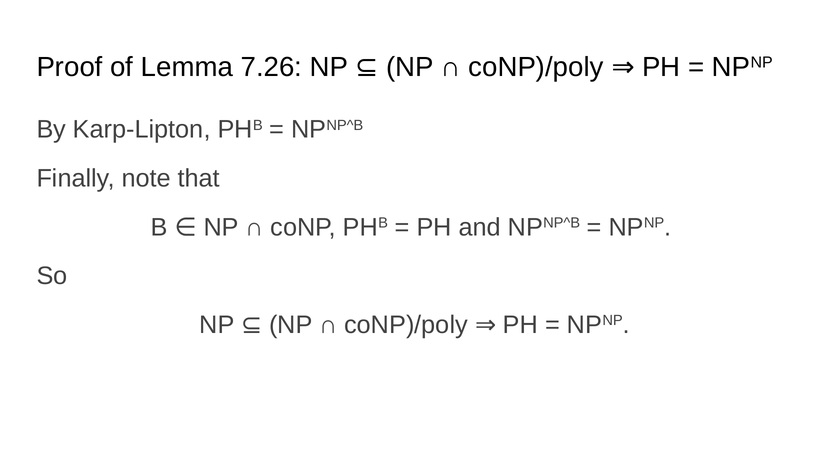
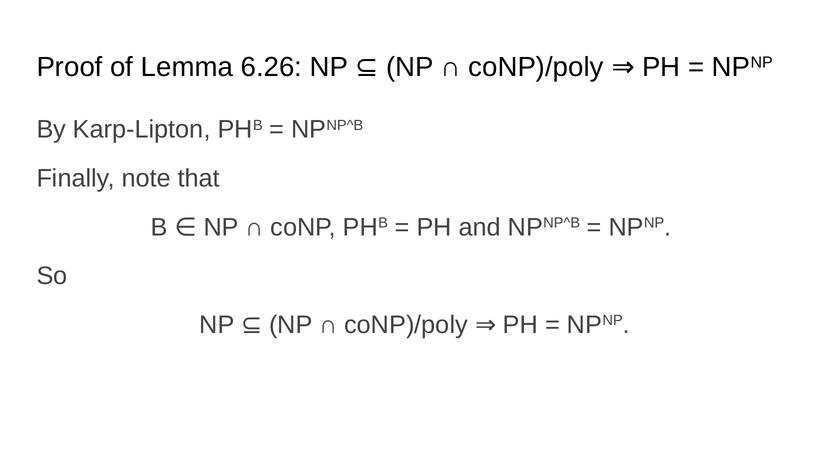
7.26: 7.26 -> 6.26
